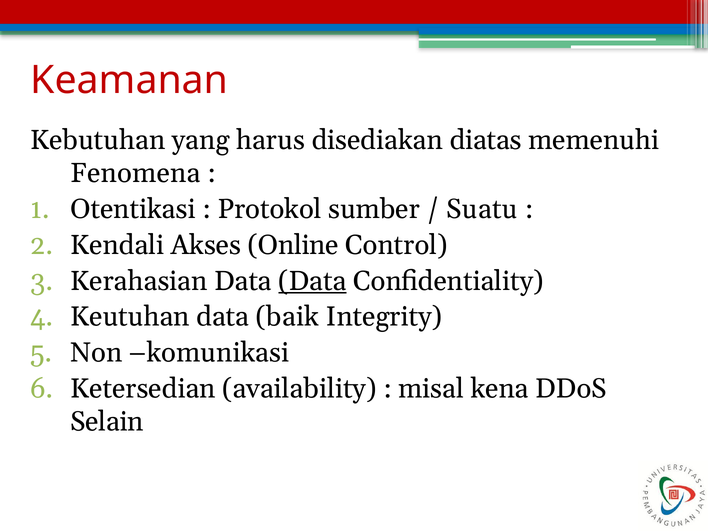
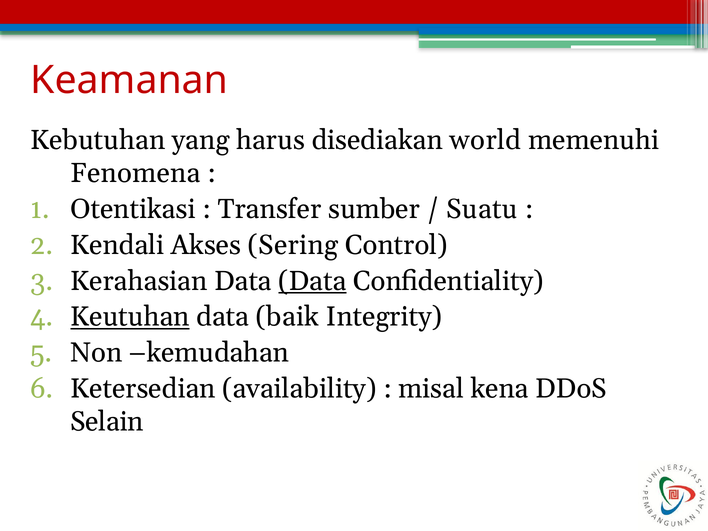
diatas: diatas -> world
Protokol: Protokol -> Transfer
Online: Online -> Sering
Keutuhan underline: none -> present
komunikasi: komunikasi -> kemudahan
